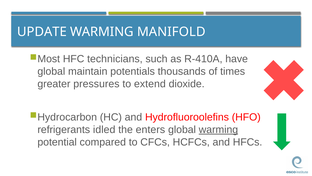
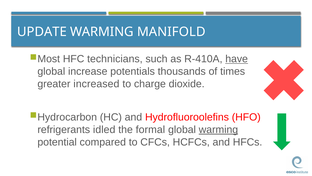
have underline: none -> present
maintain: maintain -> increase
pressures: pressures -> increased
extend: extend -> charge
enters: enters -> formal
